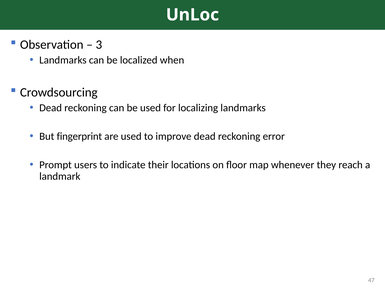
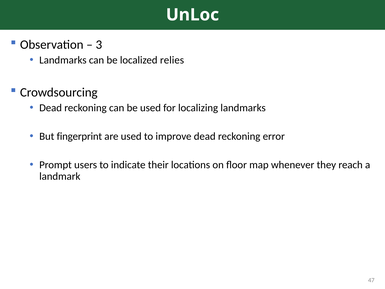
when: when -> relies
